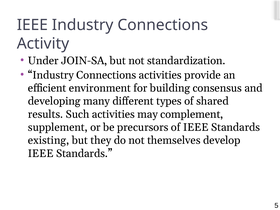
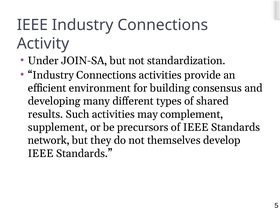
existing: existing -> network
